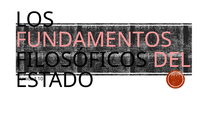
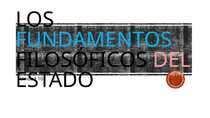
FUNDAMENTOS colour: pink -> light blue
